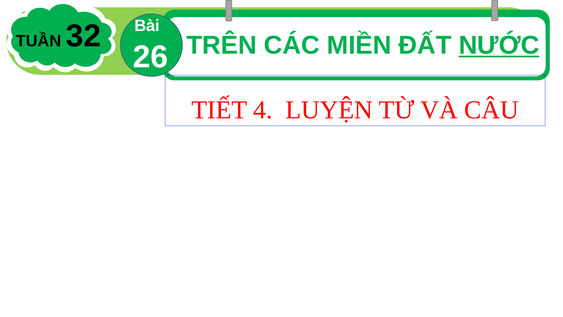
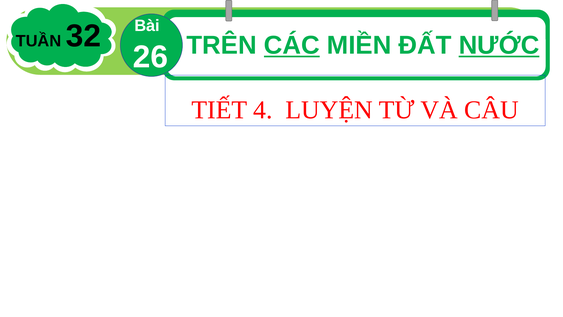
CÁC underline: none -> present
